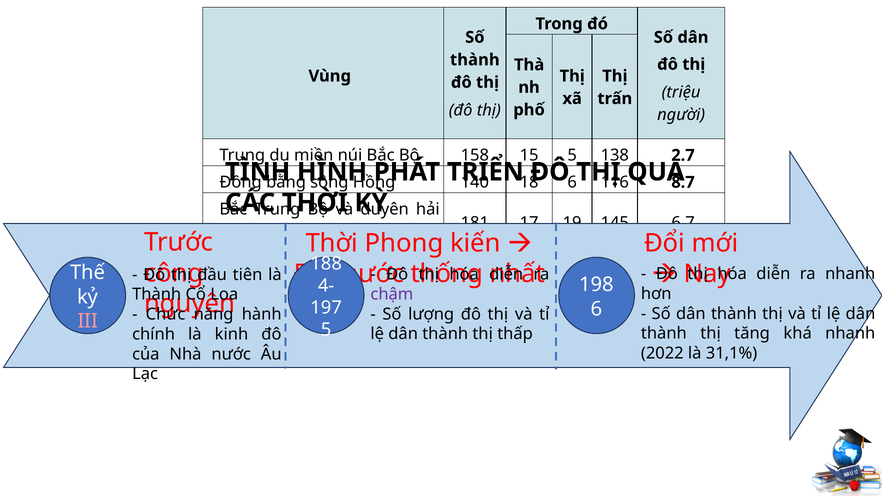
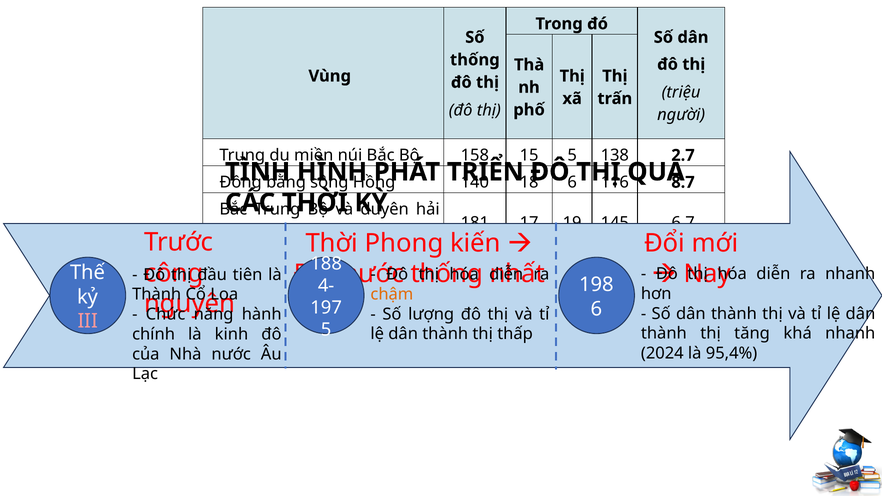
thành at (475, 60): thành -> thống
chậm colour: purple -> orange
2022: 2022 -> 2024
31,1%: 31,1% -> 95,4%
